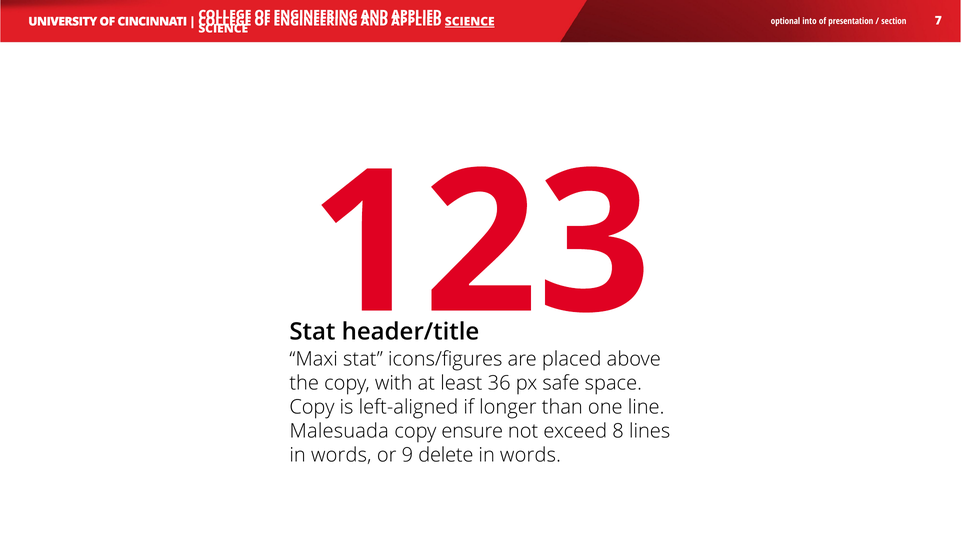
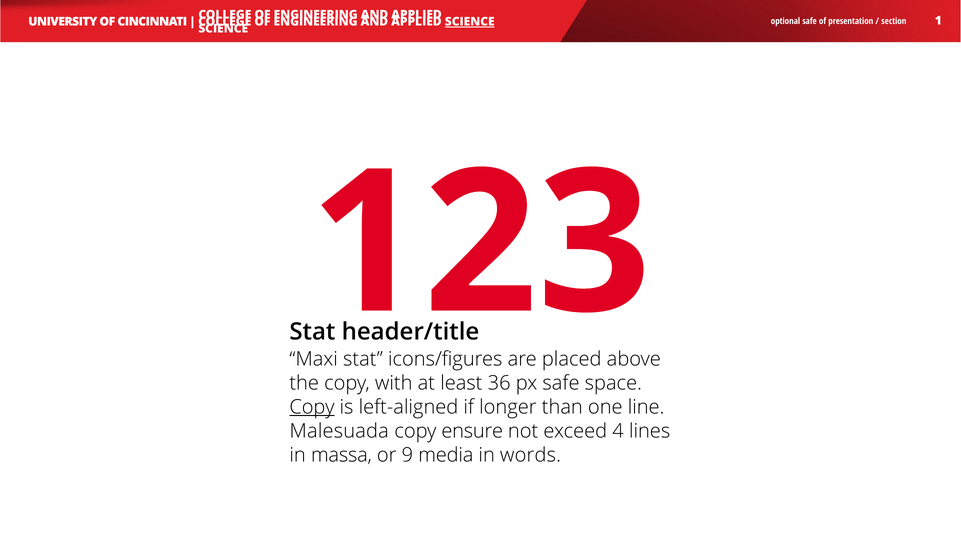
optional into: into -> safe
7: 7 -> 1
Copy at (312, 407) underline: none -> present
8: 8 -> 4
words at (341, 456): words -> massa
delete: delete -> media
